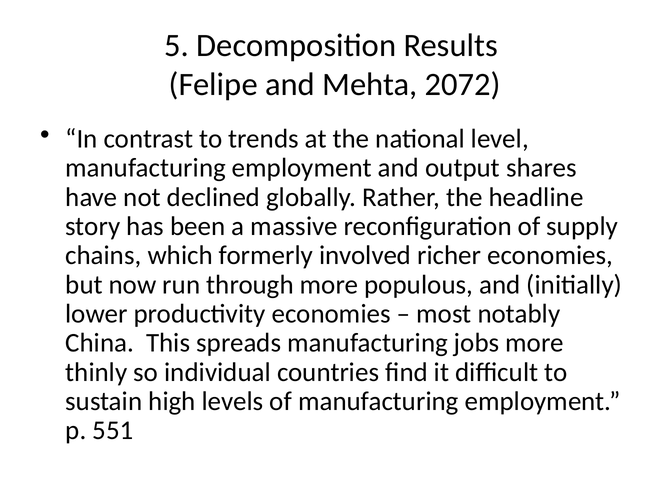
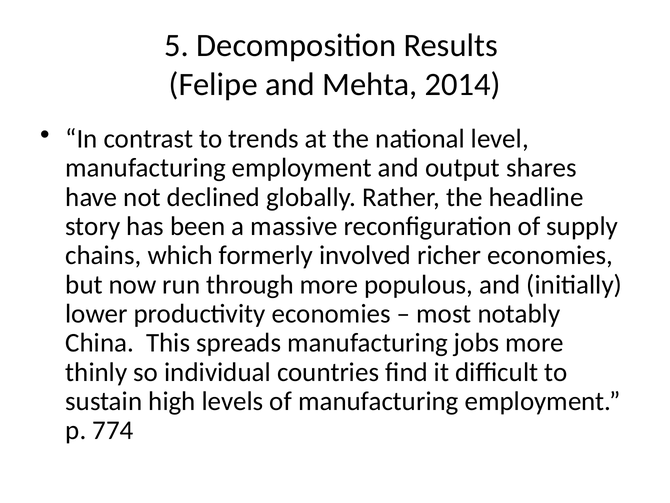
2072: 2072 -> 2014
551: 551 -> 774
